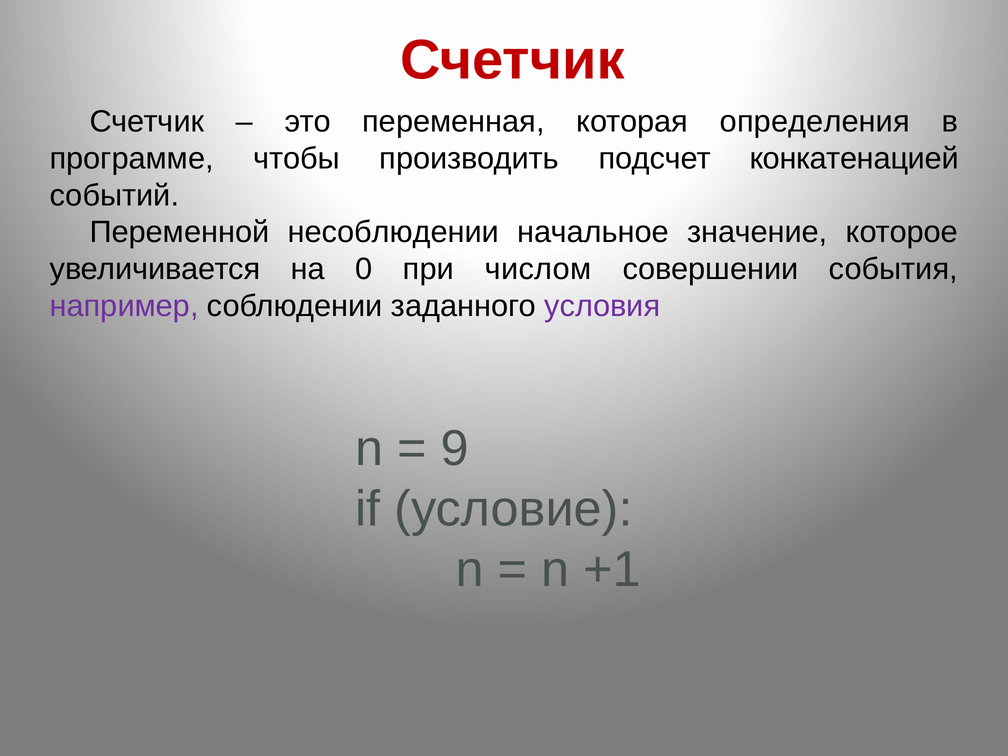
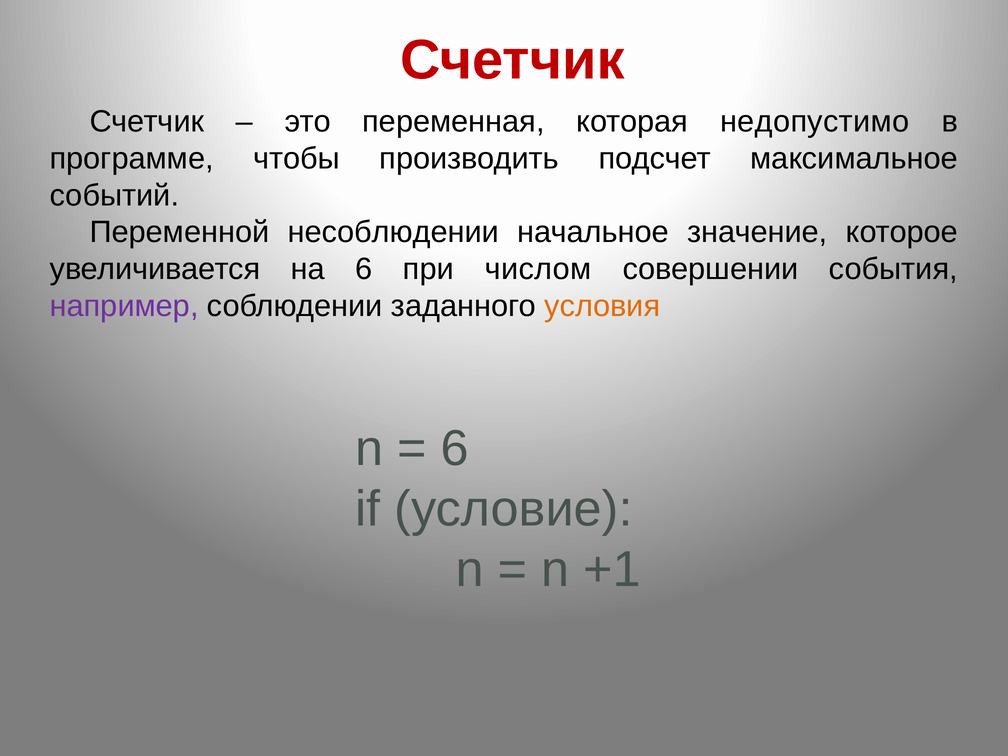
определения: определения -> недопустимо
конкатенацией: конкатенацией -> максимальное
на 0: 0 -> 6
условия colour: purple -> orange
9 at (455, 448): 9 -> 6
